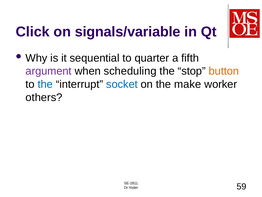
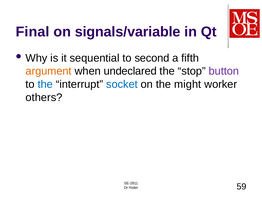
Click: Click -> Final
quarter: quarter -> second
argument colour: purple -> orange
scheduling: scheduling -> undeclared
button colour: orange -> purple
make: make -> might
